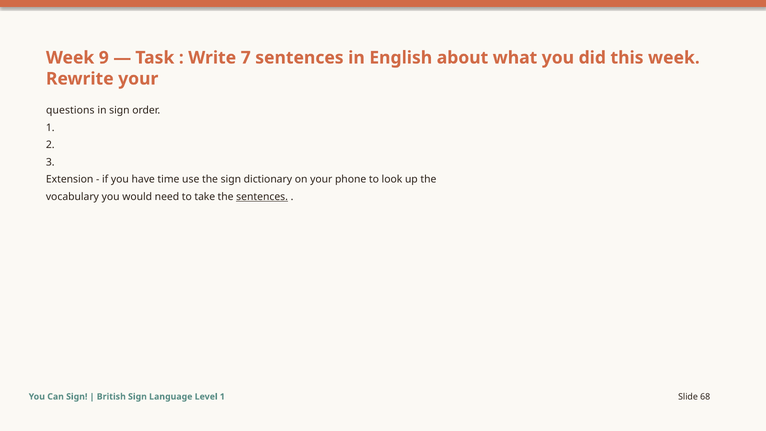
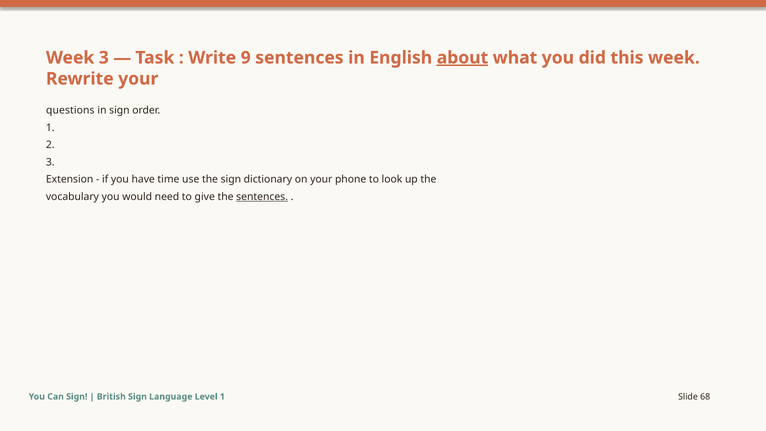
Week 9: 9 -> 3
7: 7 -> 9
about underline: none -> present
take: take -> give
